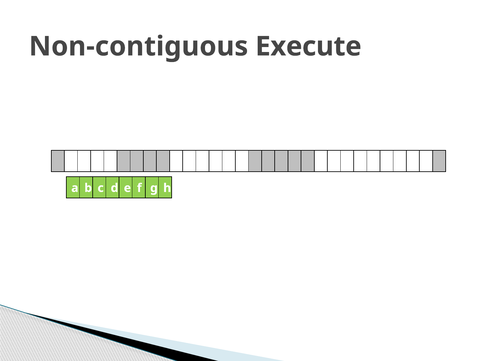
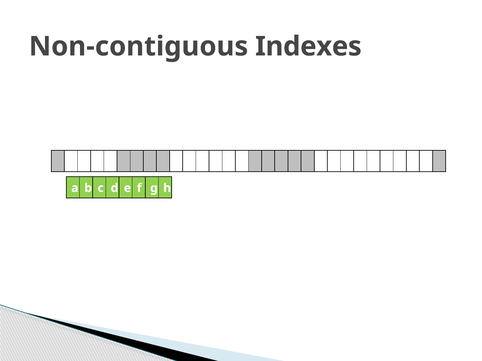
Execute: Execute -> Indexes
